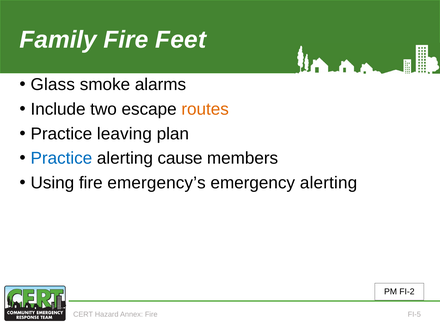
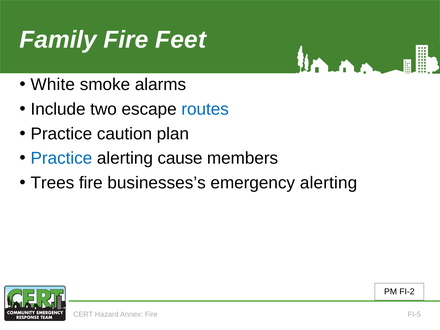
Glass: Glass -> White
routes colour: orange -> blue
leaving: leaving -> caution
Using: Using -> Trees
emergency’s: emergency’s -> businesses’s
